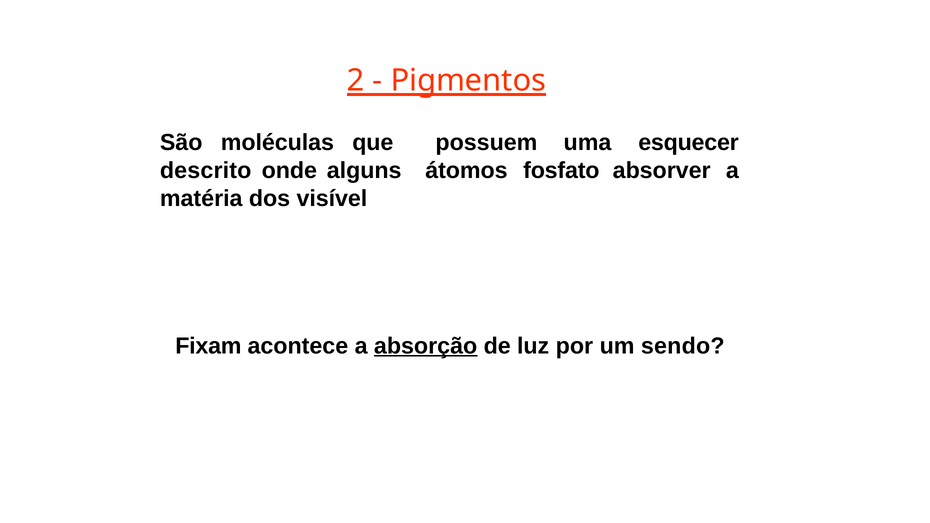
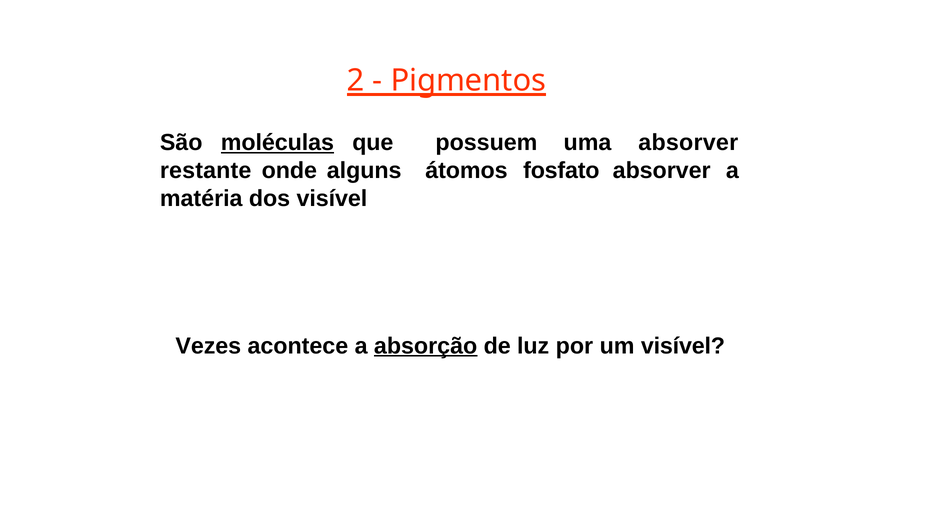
moléculas underline: none -> present
uma esquecer: esquecer -> absorver
descrito: descrito -> restante
Fixam: Fixam -> Vezes
um sendo: sendo -> visível
